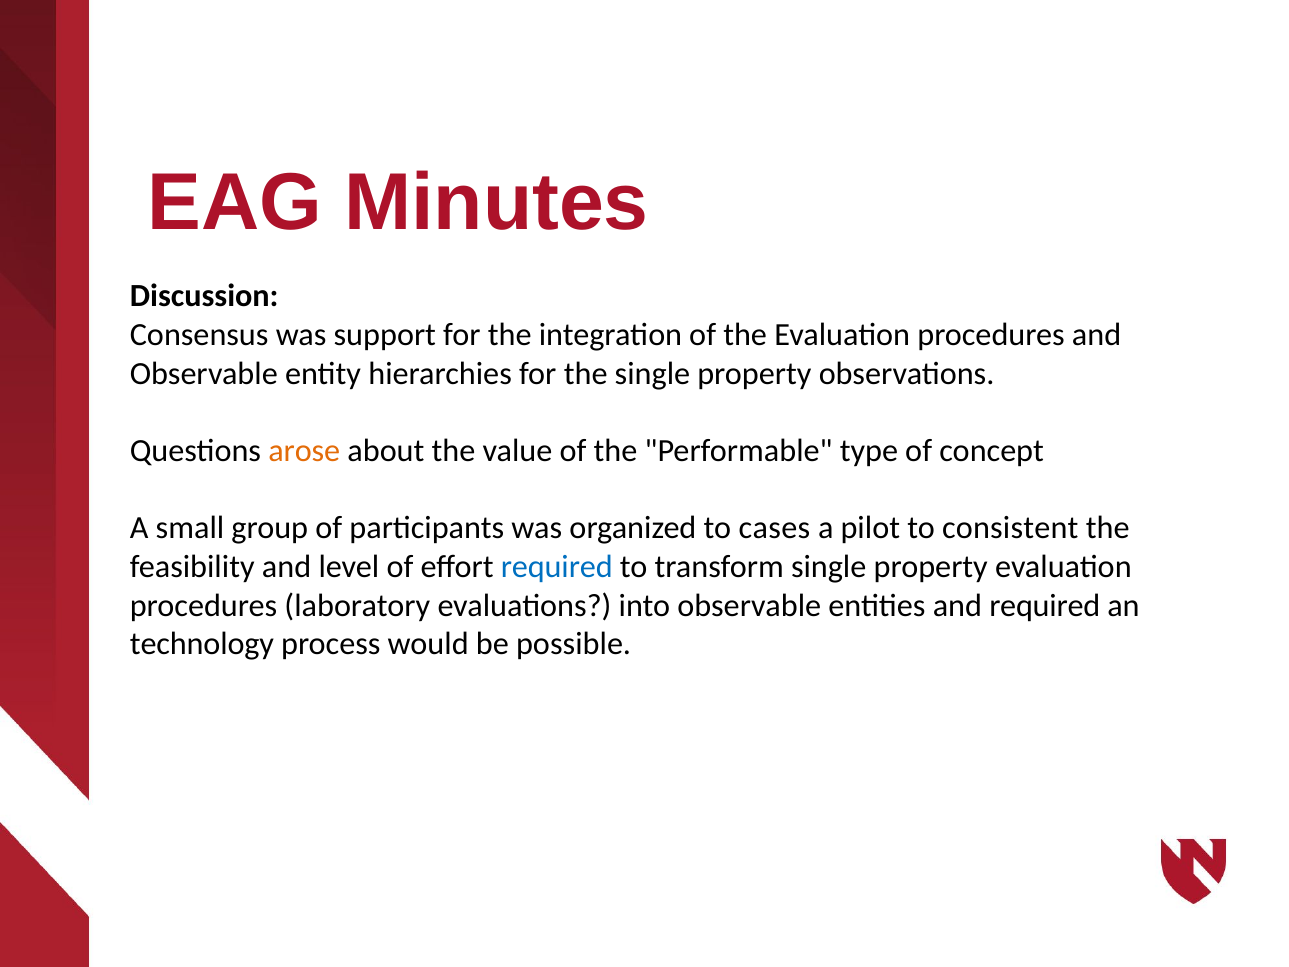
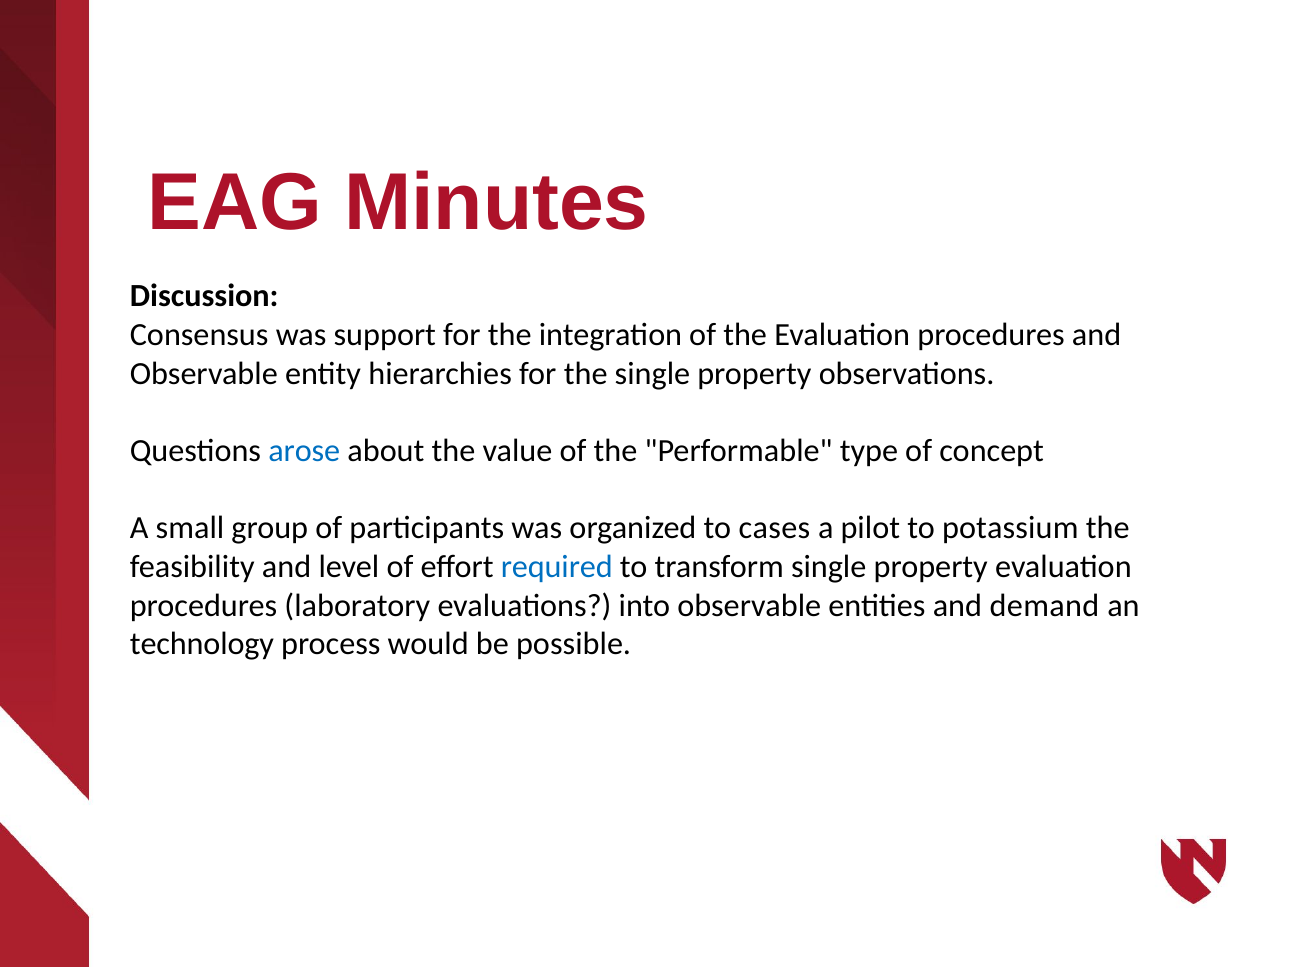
arose colour: orange -> blue
consistent: consistent -> potassium
and required: required -> demand
